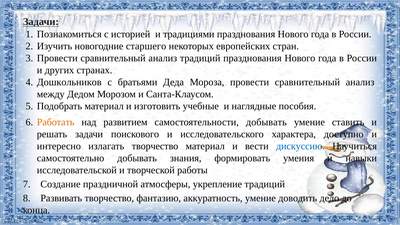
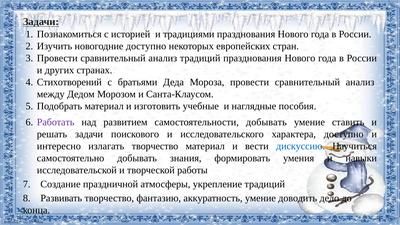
новогодние старшего: старшего -> доступно
Дошкольников: Дошкольников -> Стихотворений
Работать colour: orange -> purple
